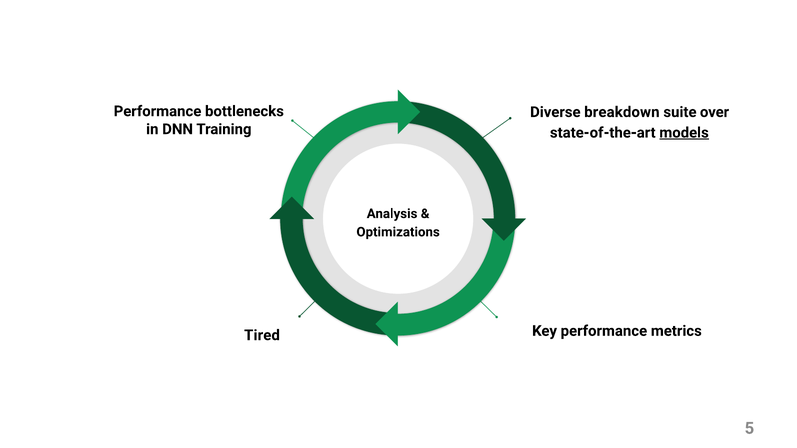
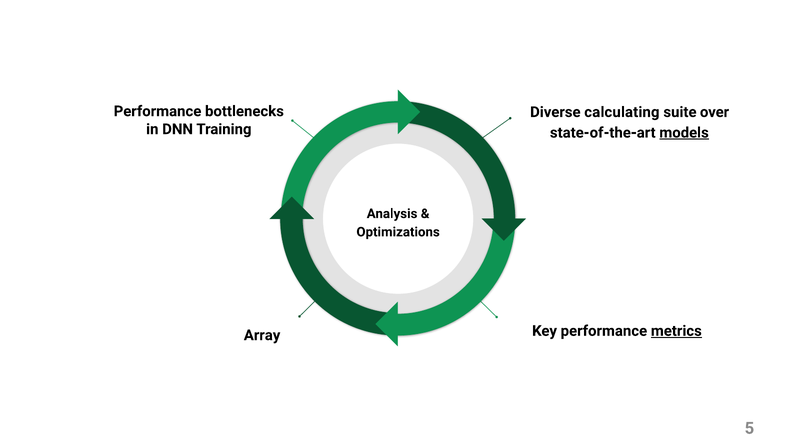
breakdown: breakdown -> calculating
Tired: Tired -> Array
metrics underline: none -> present
